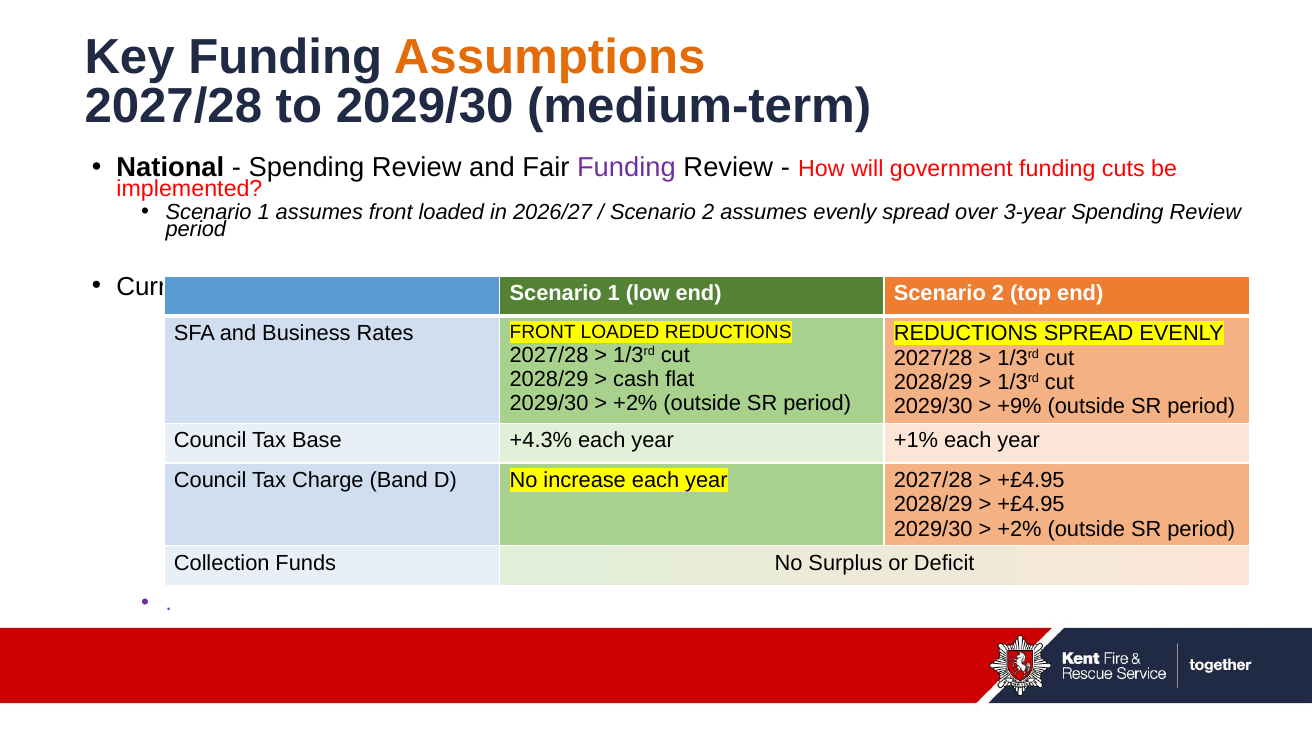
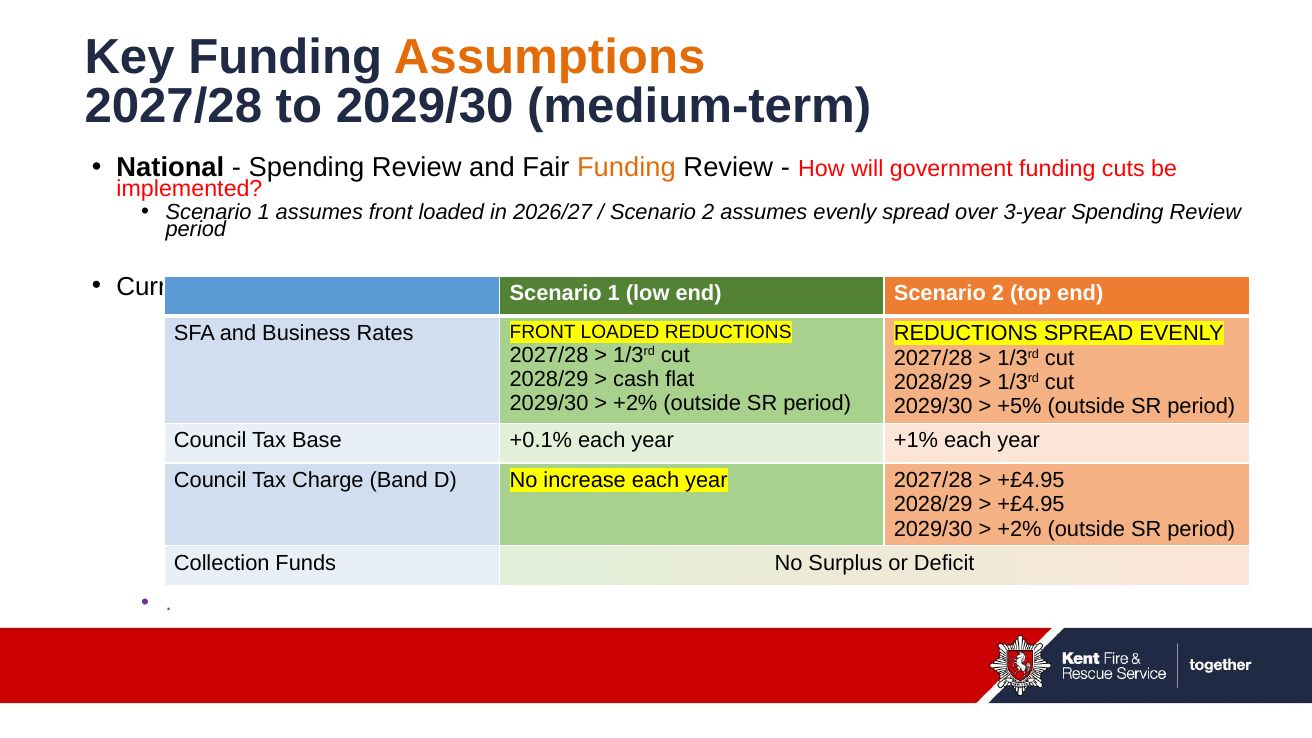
Funding at (626, 168) colour: purple -> orange
+9%: +9% -> +5%
+4.3%: +4.3% -> +0.1%
